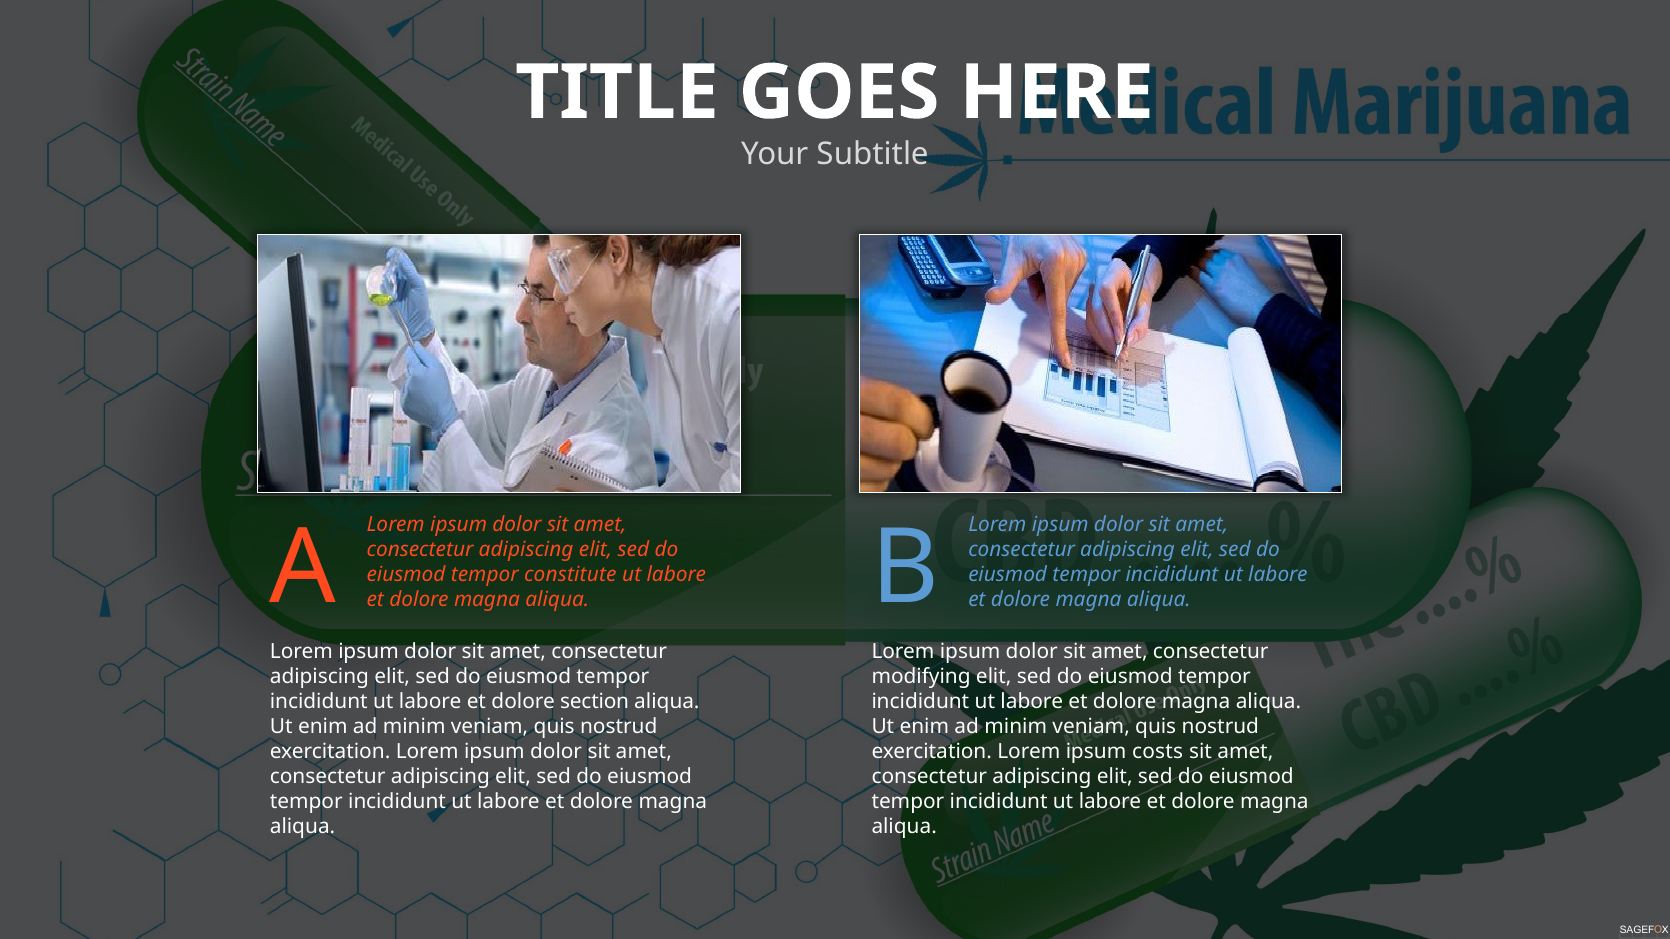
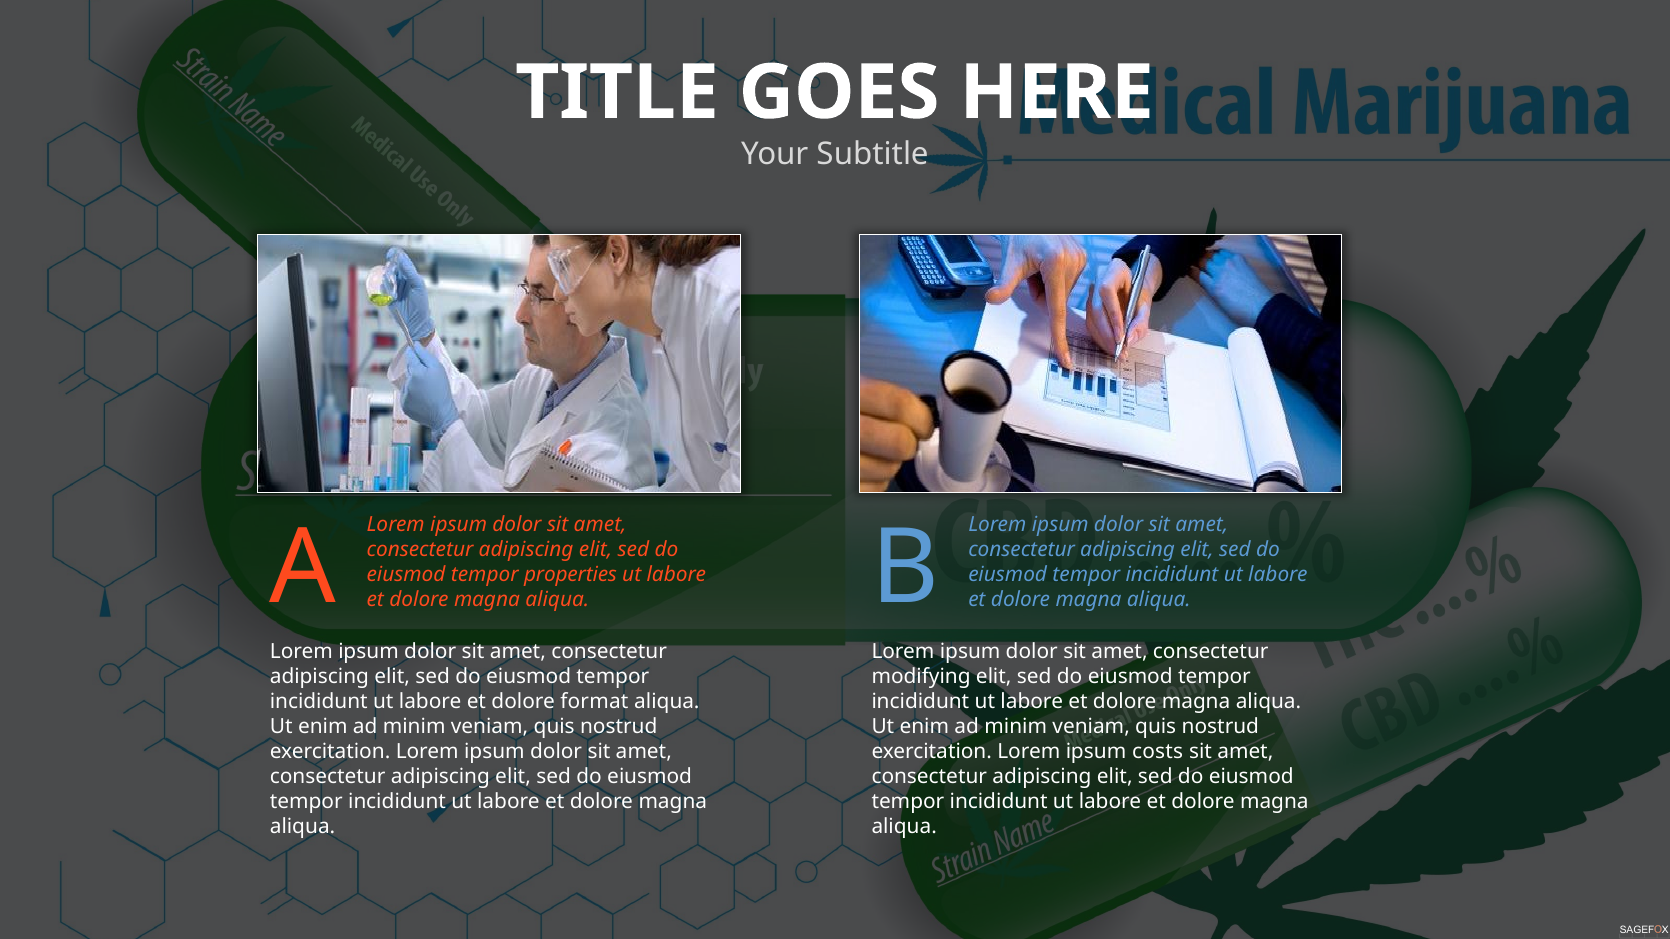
constitute: constitute -> properties
section: section -> format
